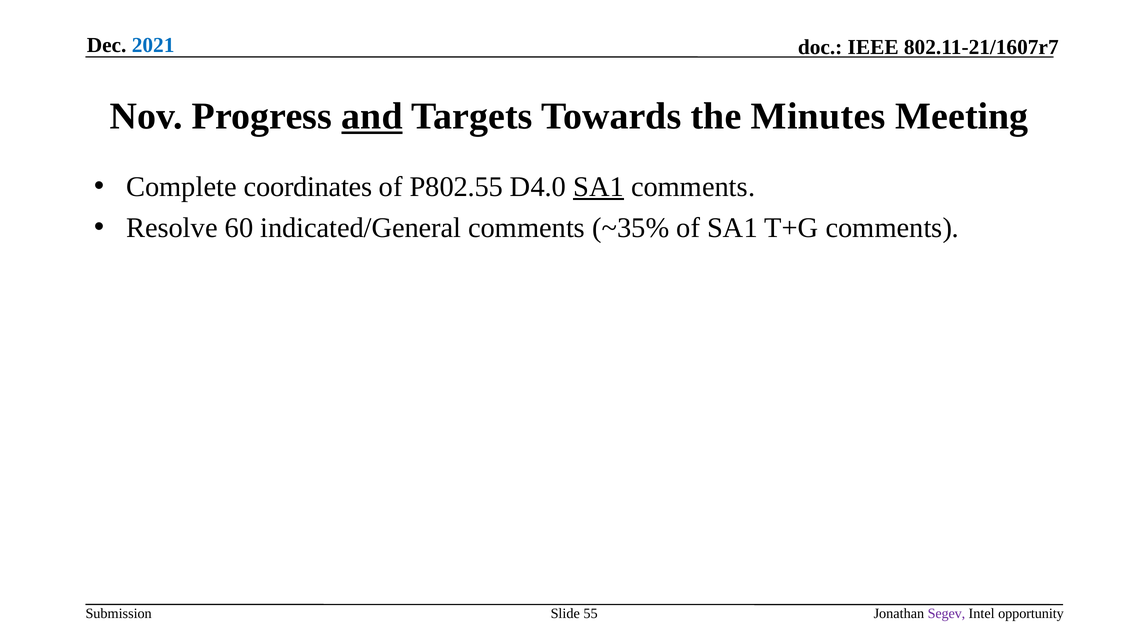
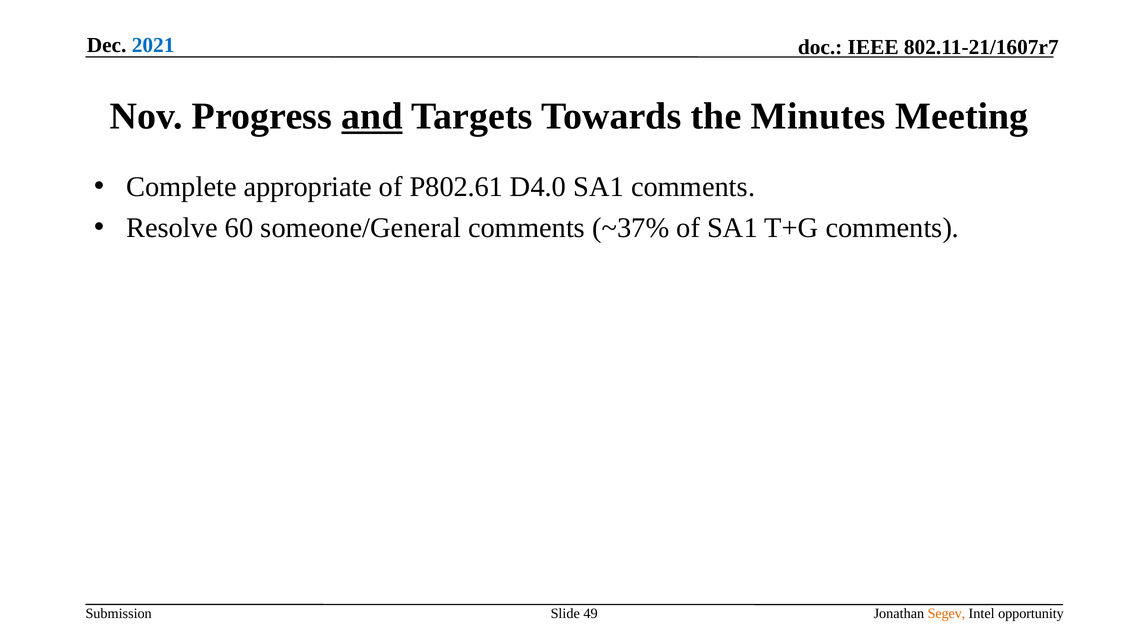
coordinates: coordinates -> appropriate
P802.55: P802.55 -> P802.61
SA1 at (599, 187) underline: present -> none
indicated/General: indicated/General -> someone/General
~35%: ~35% -> ~37%
55: 55 -> 49
Segev colour: purple -> orange
